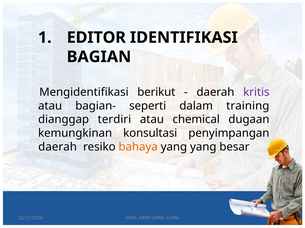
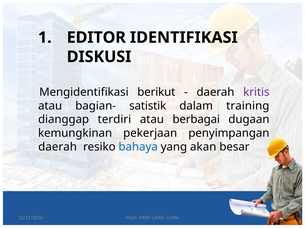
BAGIAN: BAGIAN -> DISKUSI
seperti: seperti -> satistik
chemical: chemical -> berbagai
konsultasi: konsultasi -> pekerjaan
bahaya colour: orange -> blue
yang yang: yang -> akan
